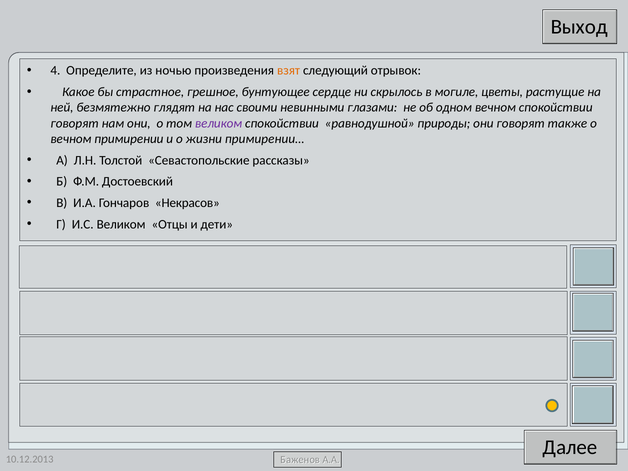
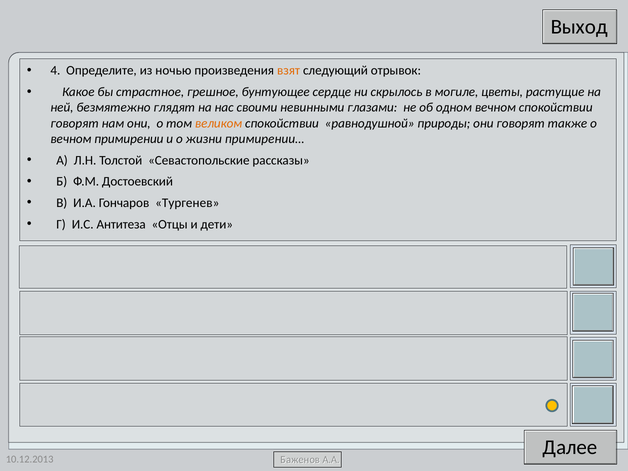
великом at (219, 123) colour: purple -> orange
Некрасов: Некрасов -> Тургенев
И.С Великом: Великом -> Антитеза
